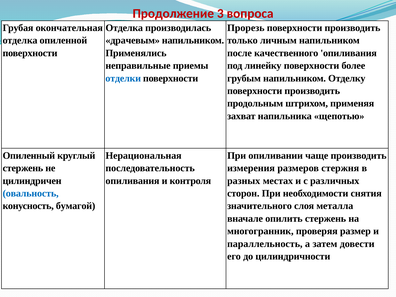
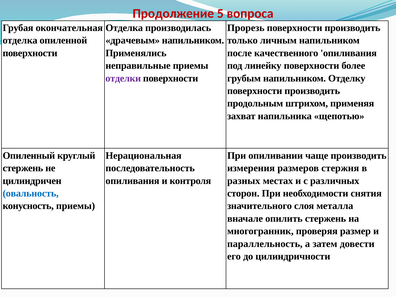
3: 3 -> 5
отделки colour: blue -> purple
конусность бумагой: бумагой -> приемы
